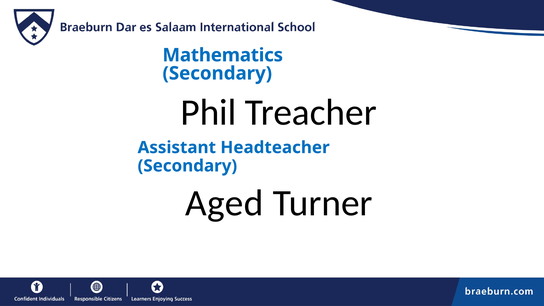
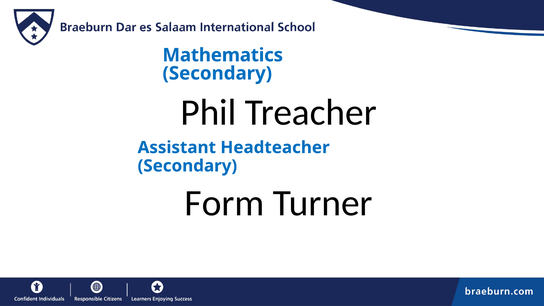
Aged: Aged -> Form
